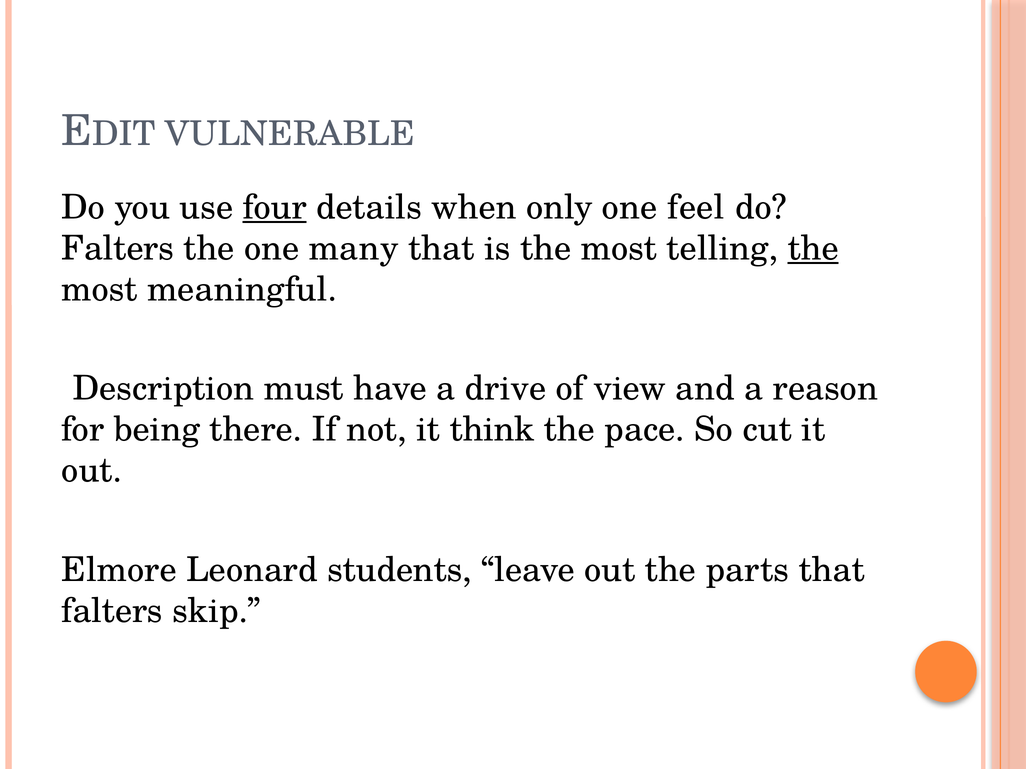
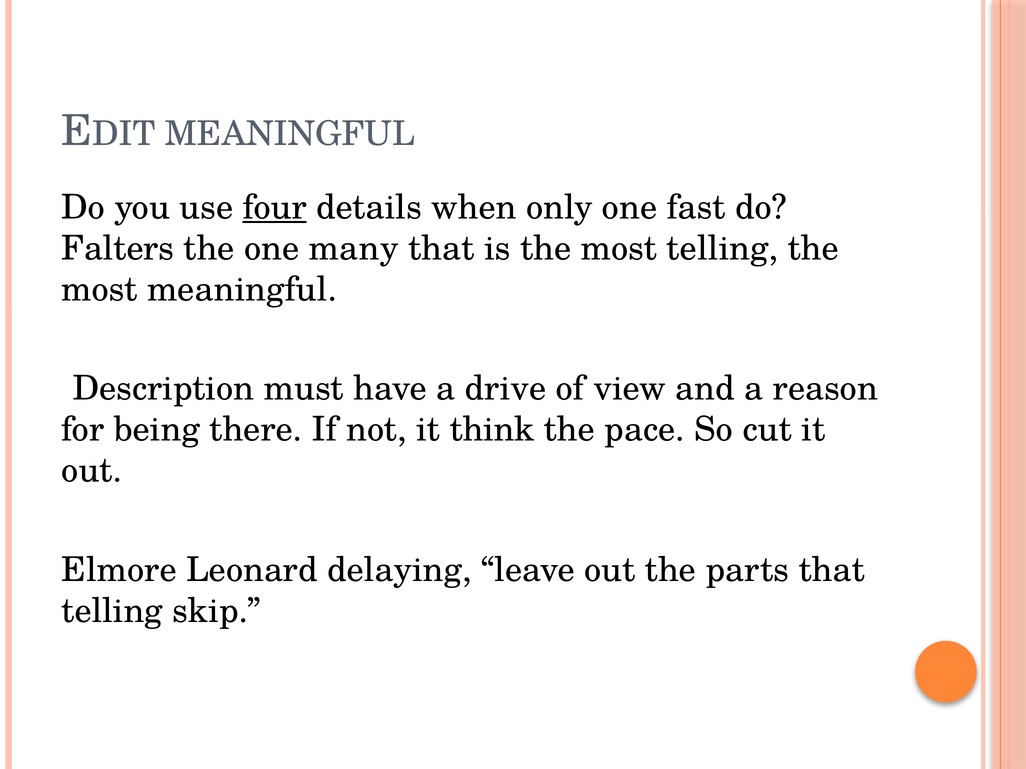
VULNERABLE at (290, 134): VULNERABLE -> MEANINGFUL
feel: feel -> fast
the at (813, 249) underline: present -> none
students: students -> delaying
falters at (112, 611): falters -> telling
